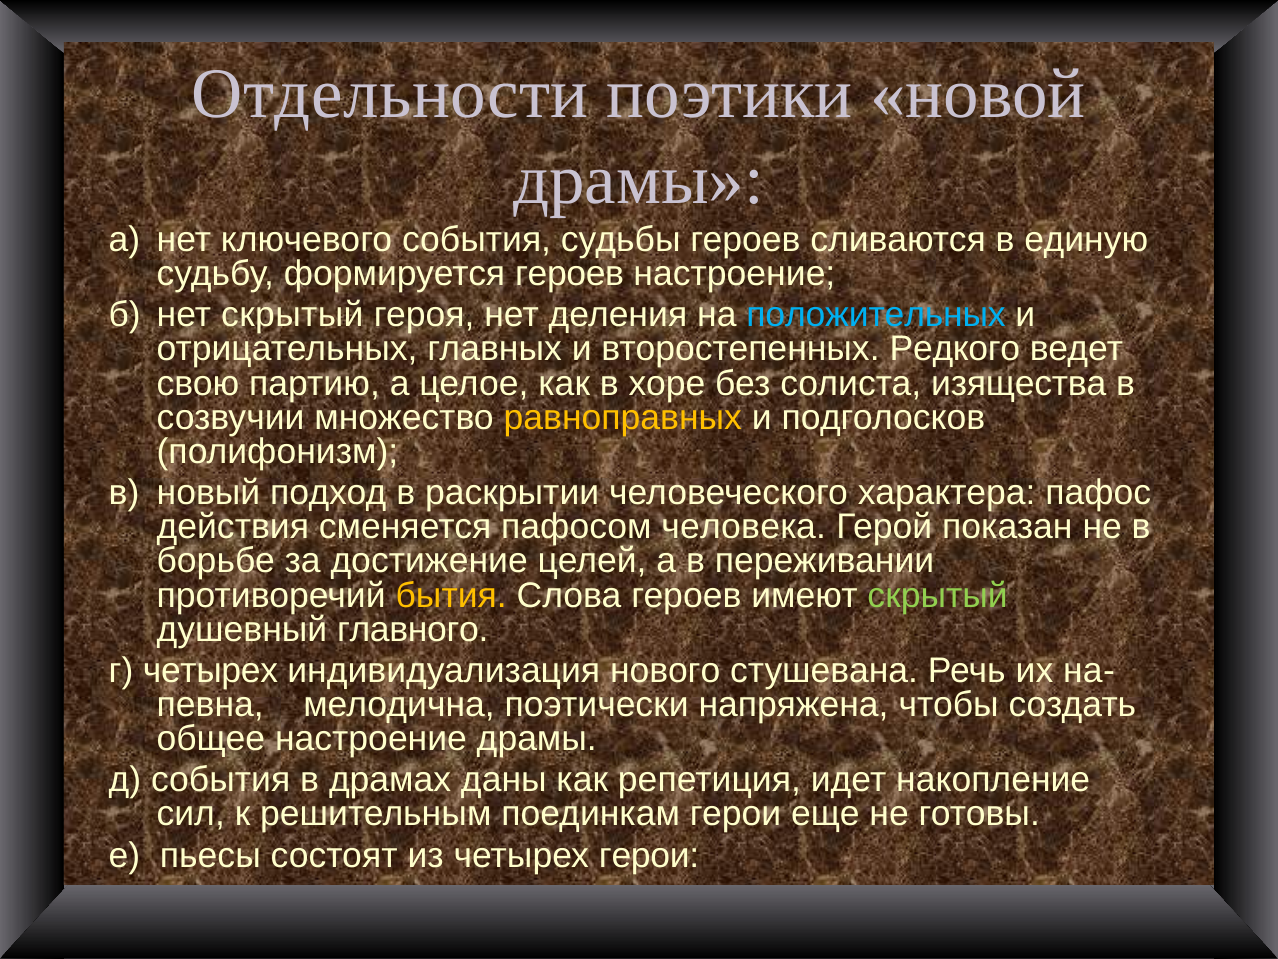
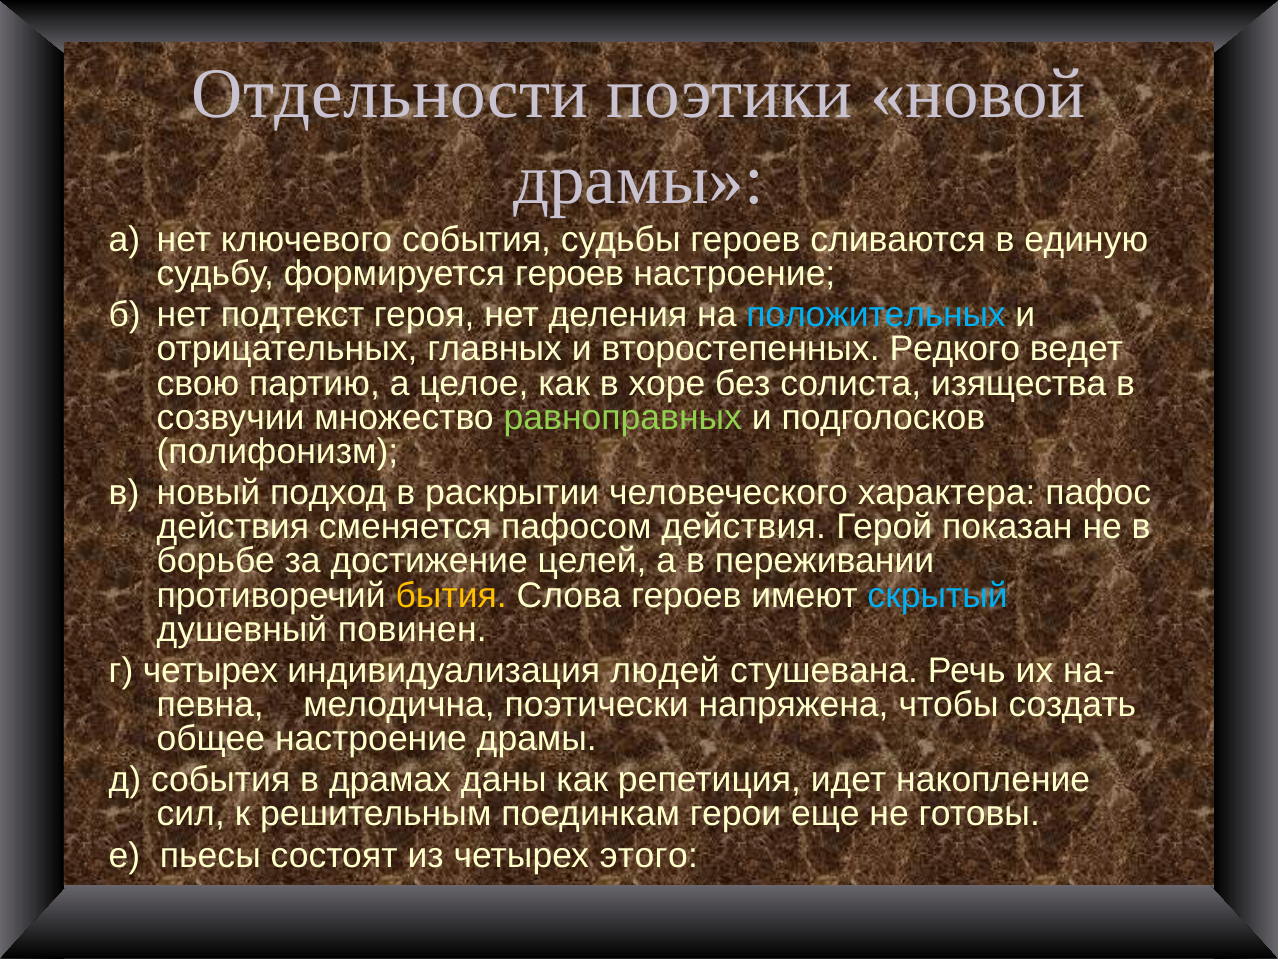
нет скрытый: скрытый -> подтекст
равноправных colour: yellow -> light green
пафосом человека: человека -> действия
скрытый at (938, 595) colour: light green -> light blue
главного: главного -> повинен
нового: нового -> людей
четырех герои: герои -> этого
